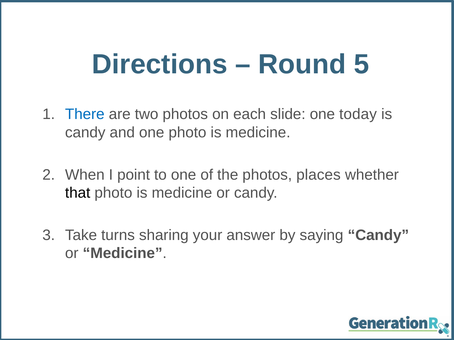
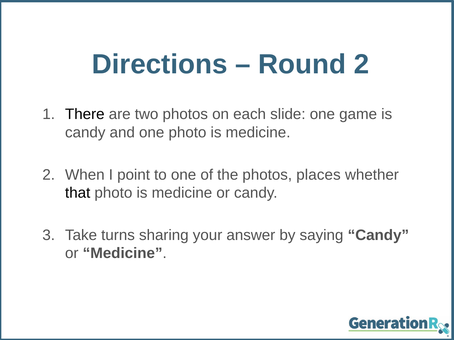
Round 5: 5 -> 2
There colour: blue -> black
today: today -> game
